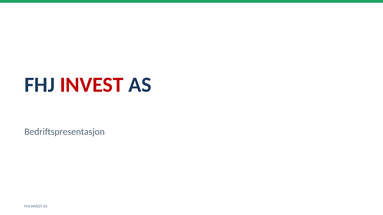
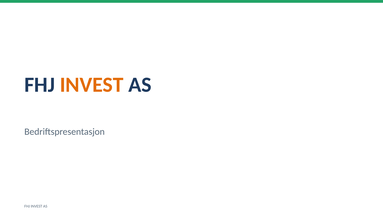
INVEST at (92, 85) colour: red -> orange
